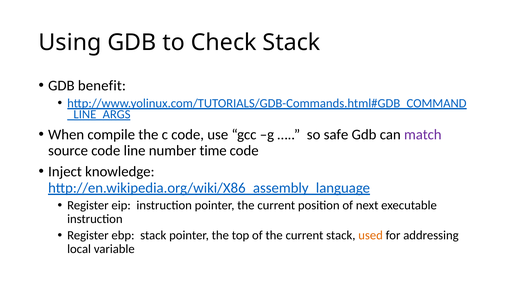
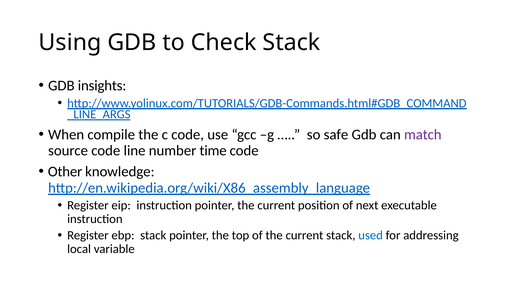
benefit: benefit -> insights
Inject: Inject -> Other
used colour: orange -> blue
